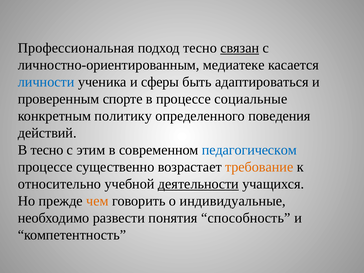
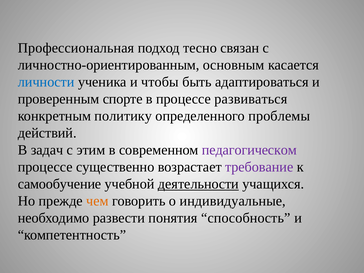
связан underline: present -> none
медиатеке: медиатеке -> основным
сферы: сферы -> чтобы
социальные: социальные -> развиваться
поведения: поведения -> проблемы
В тесно: тесно -> задач
педагогическом colour: blue -> purple
требование colour: orange -> purple
относительно: относительно -> самообучение
